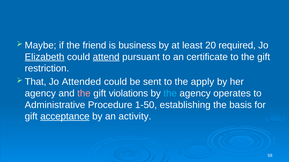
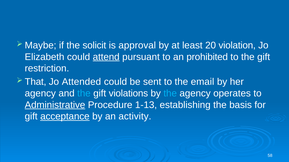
friend: friend -> solicit
business: business -> approval
required: required -> violation
Elizabeth underline: present -> none
certificate: certificate -> prohibited
apply: apply -> email
the at (84, 94) colour: pink -> light blue
Administrative underline: none -> present
1-50: 1-50 -> 1-13
